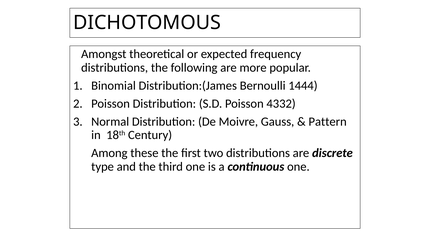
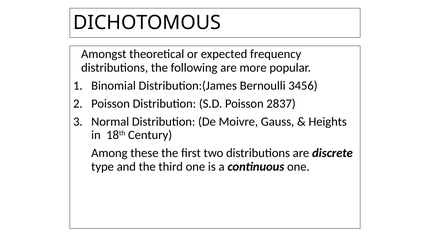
1444: 1444 -> 3456
4332: 4332 -> 2837
Pattern: Pattern -> Heights
